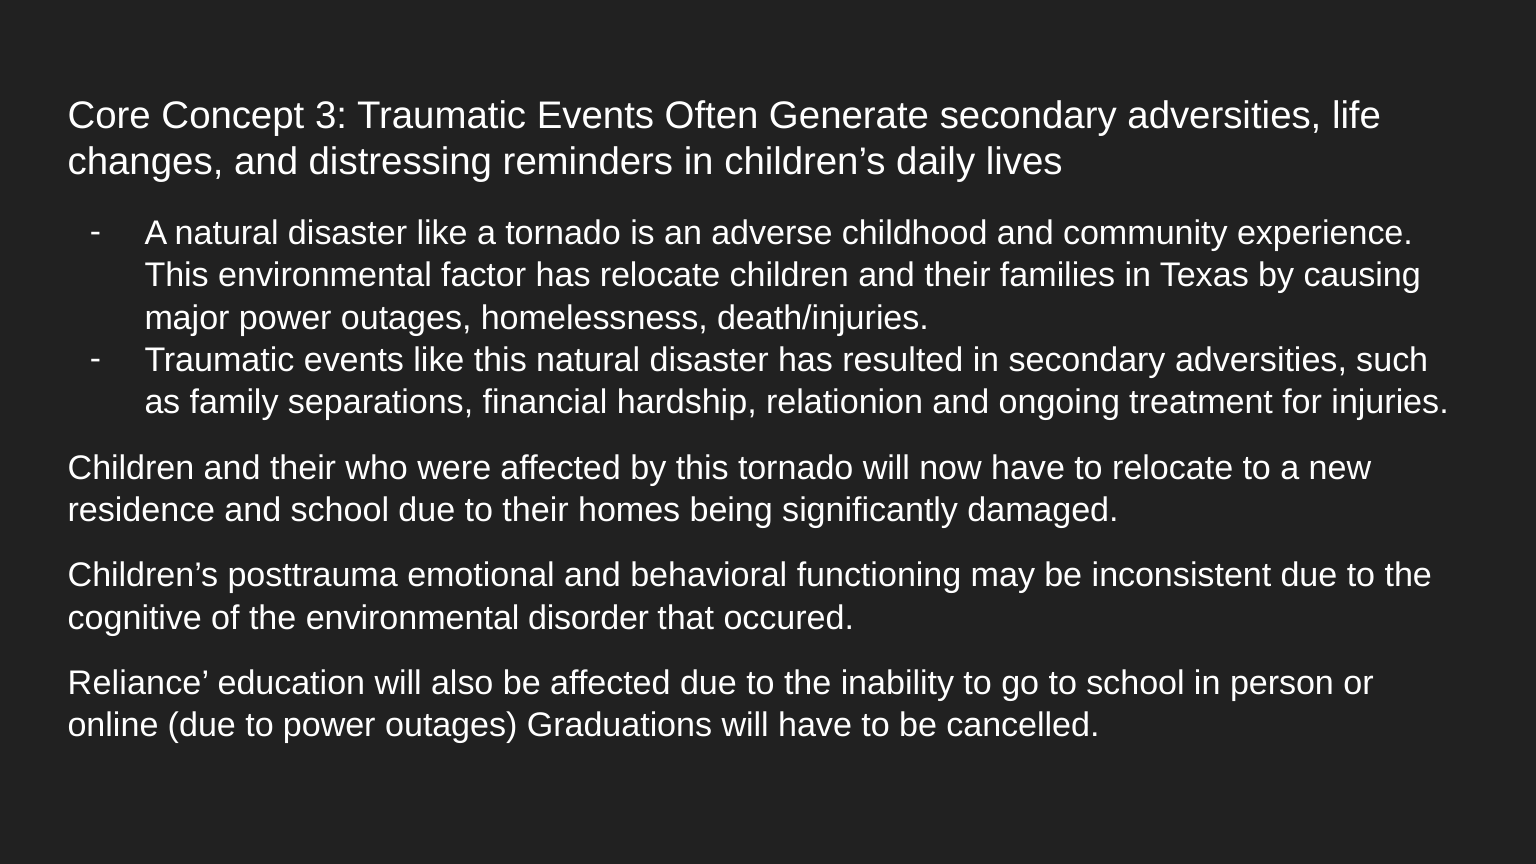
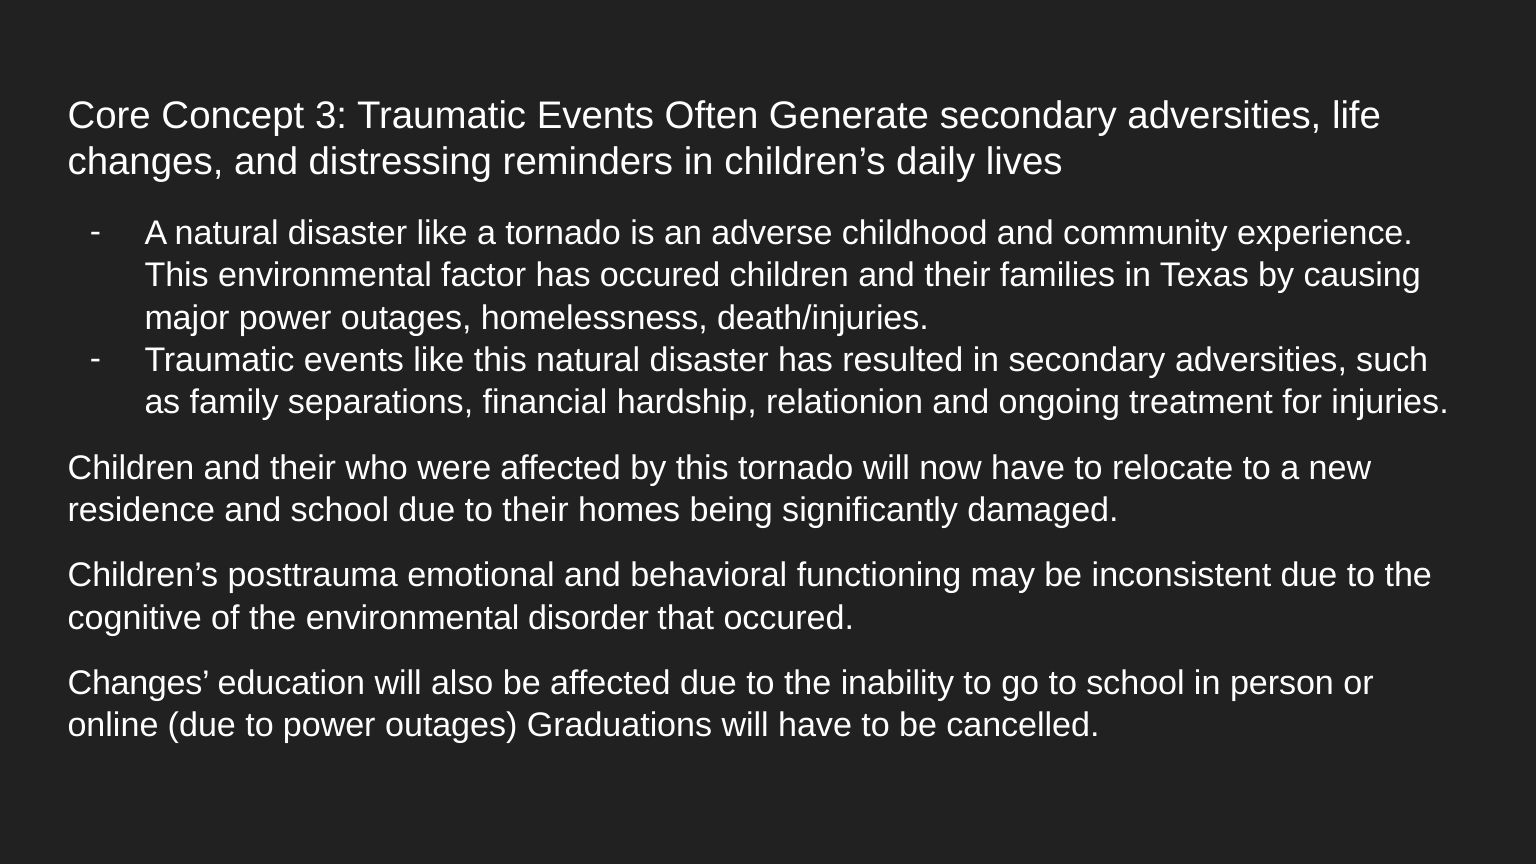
has relocate: relocate -> occured
Reliance at (138, 683): Reliance -> Changes
